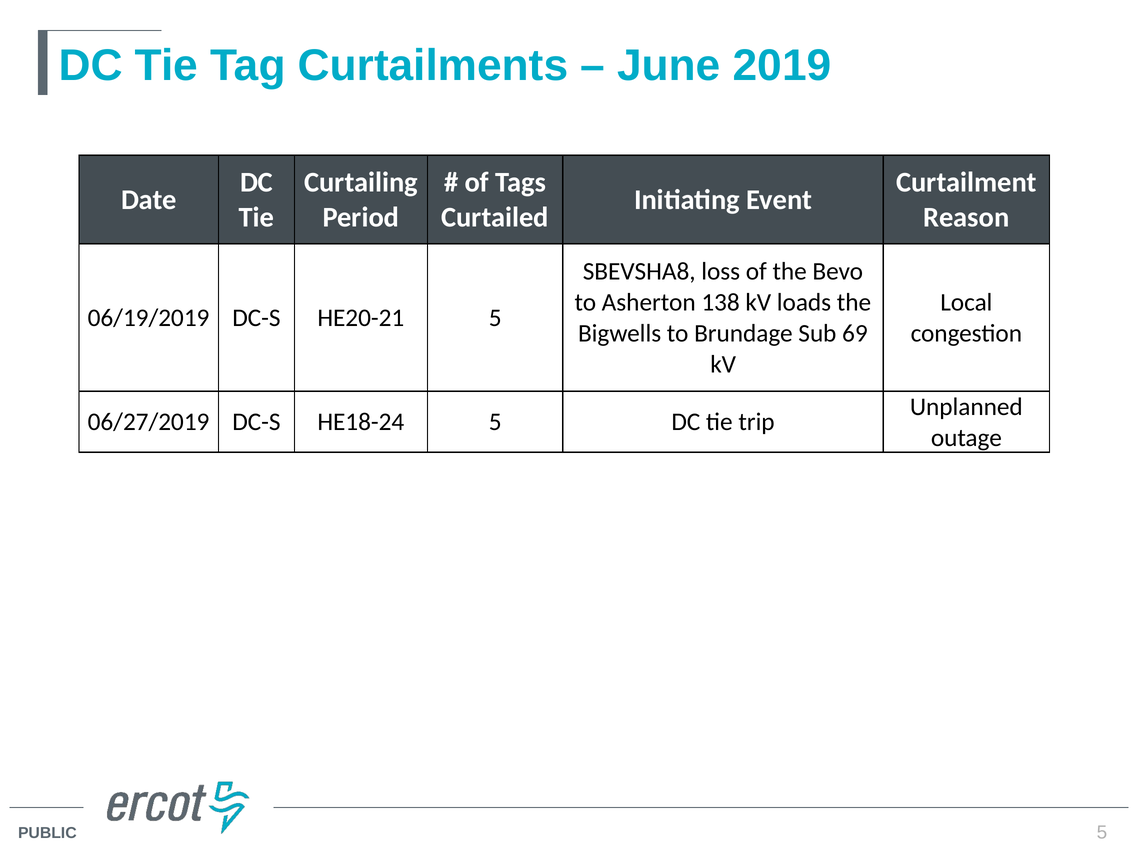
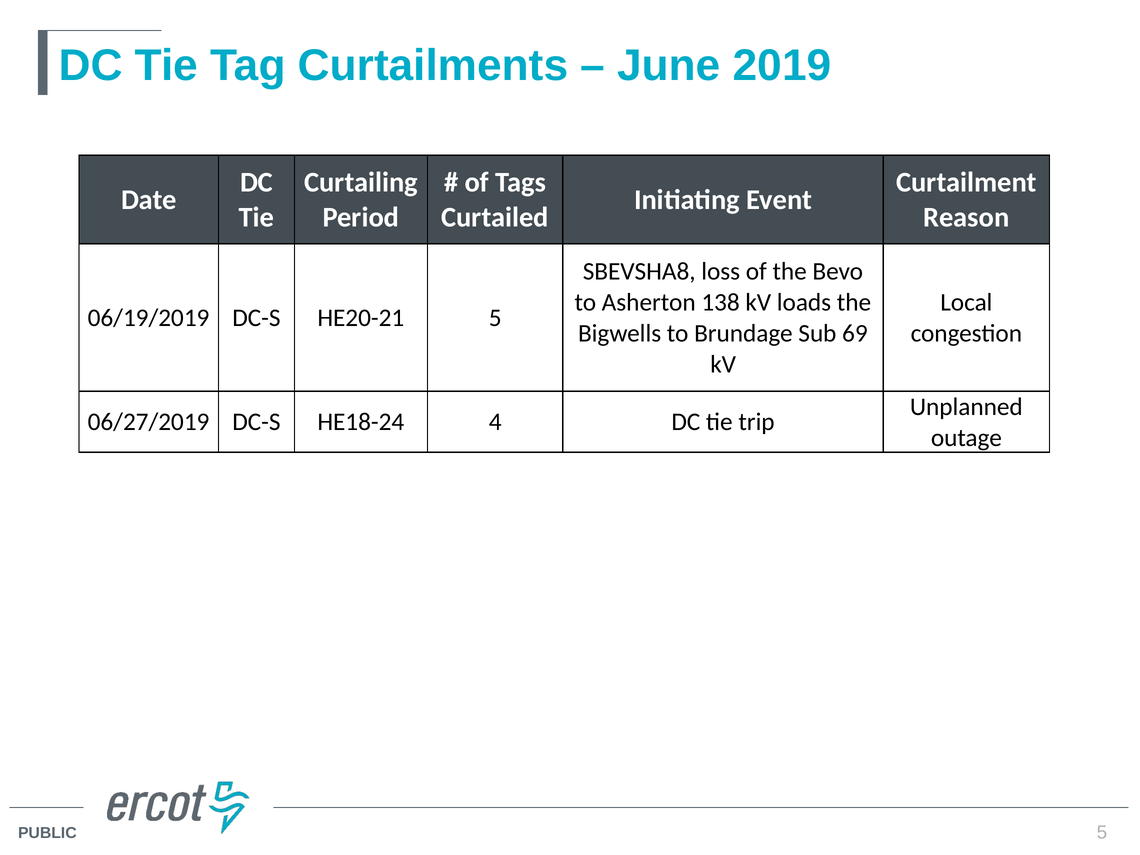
HE18-24 5: 5 -> 4
